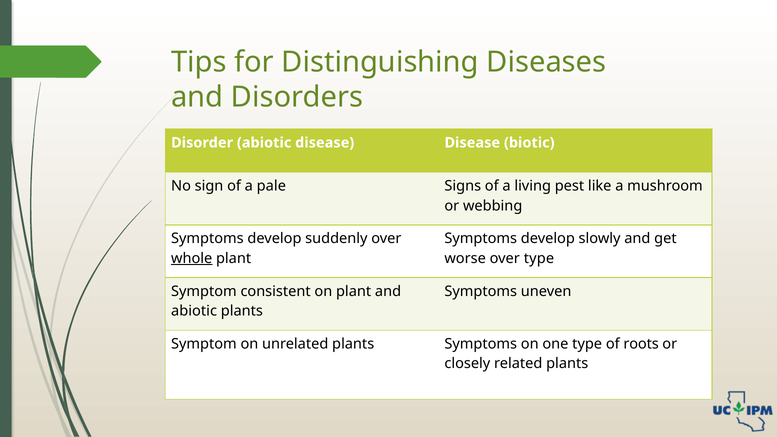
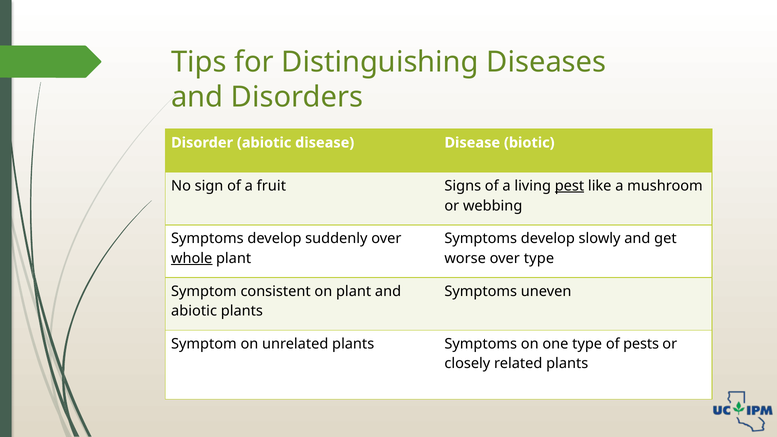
pale: pale -> fruit
pest underline: none -> present
roots: roots -> pests
